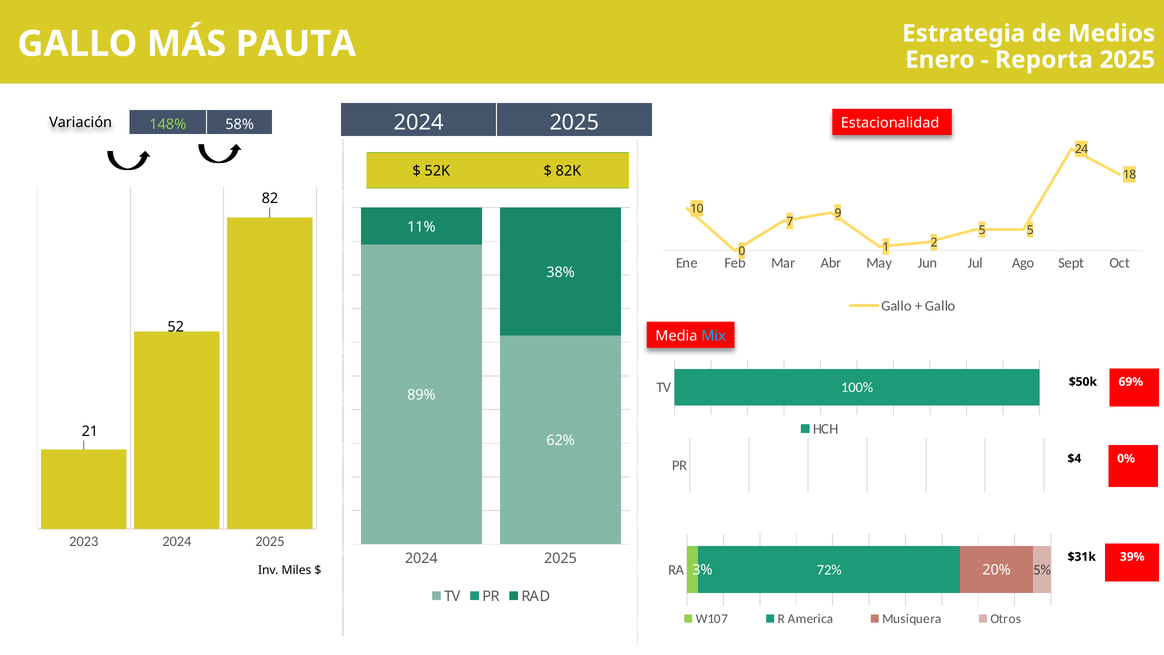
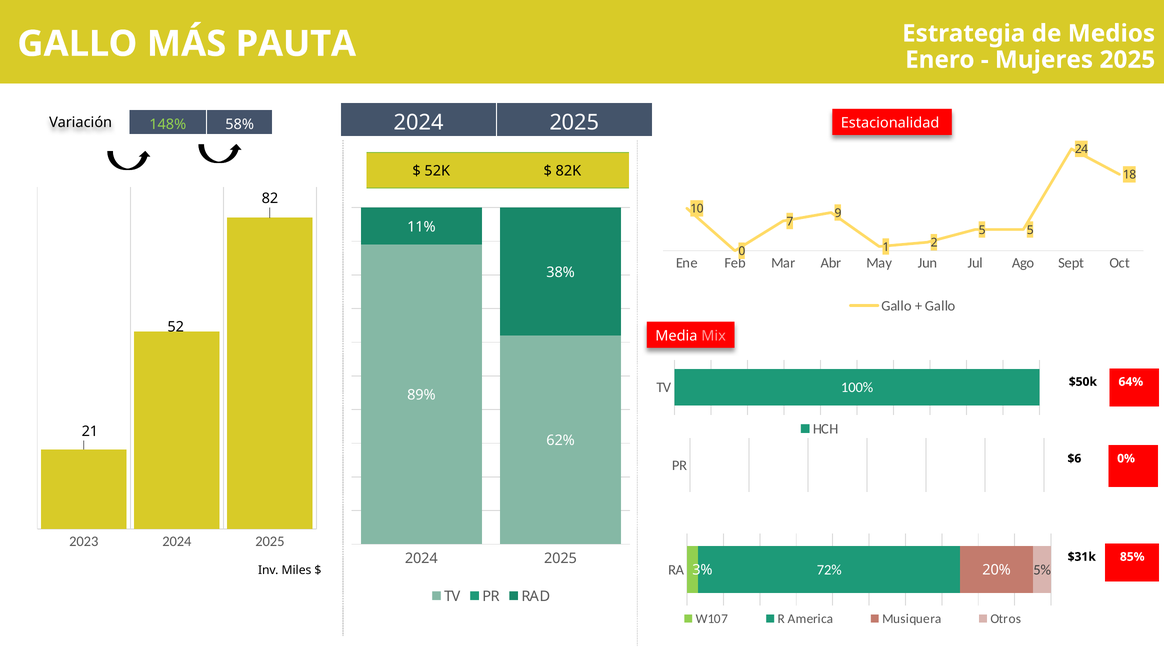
Reporta: Reporta -> Mujeres
Mix colour: light blue -> pink
69%: 69% -> 64%
$4: $4 -> $6
39%: 39% -> 85%
